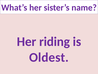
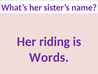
Oldest: Oldest -> Words
